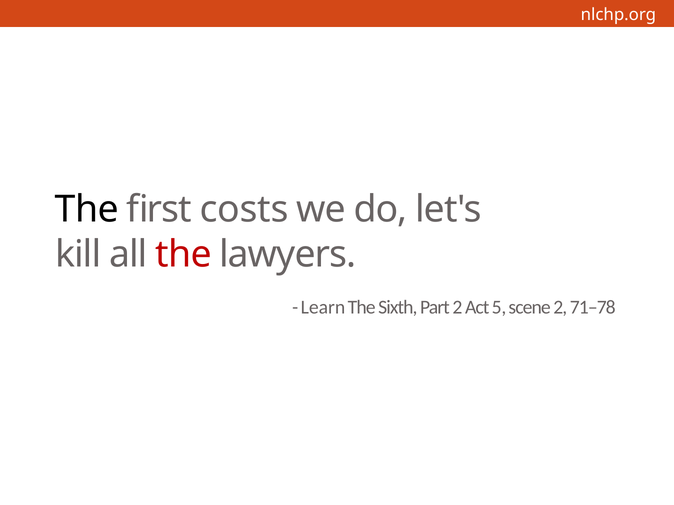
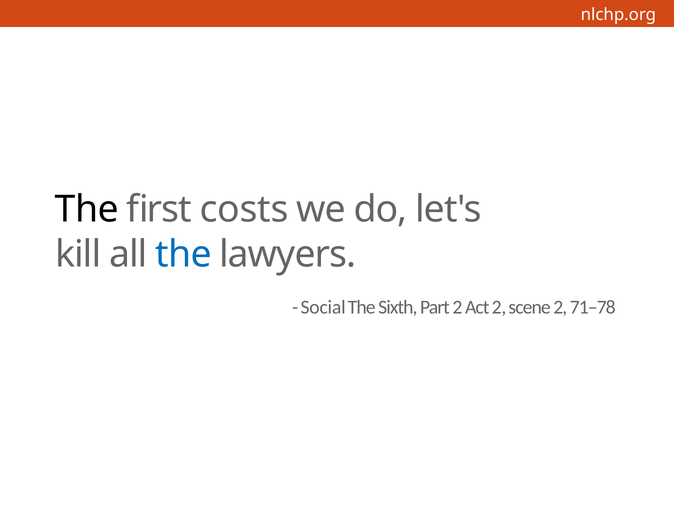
the at (184, 254) colour: red -> blue
Learn: Learn -> Social
Act 5: 5 -> 2
